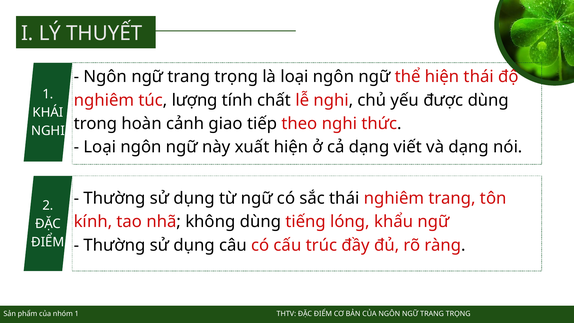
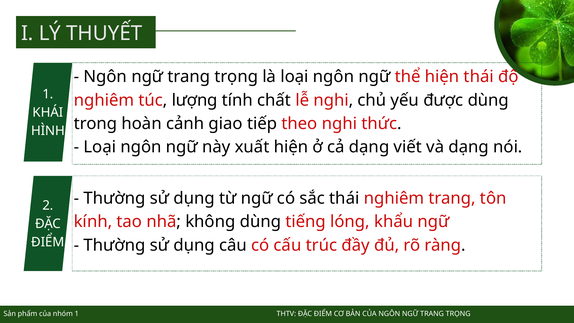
NGHI at (48, 131): NGHI -> HÌNH
